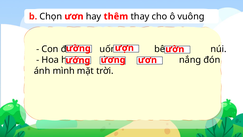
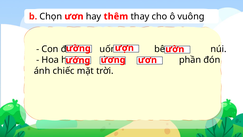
nắng: nắng -> phần
mình: mình -> chiếc
